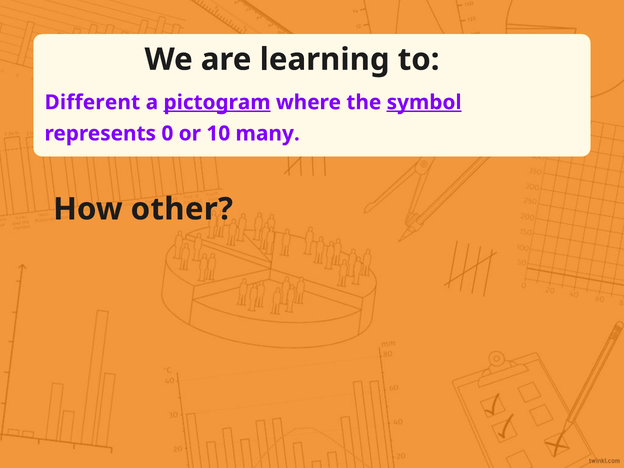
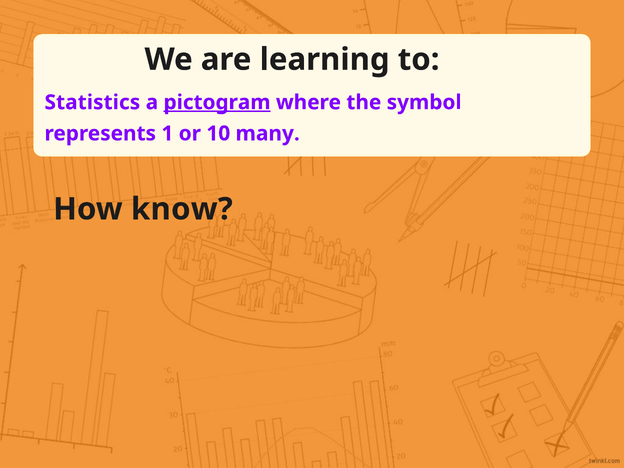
Different: Different -> Statistics
symbol underline: present -> none
0: 0 -> 1
other: other -> know
